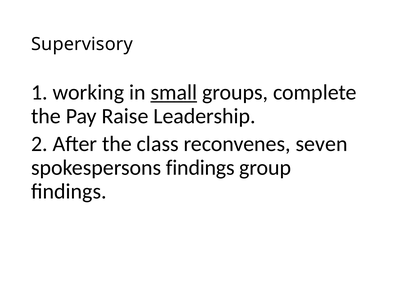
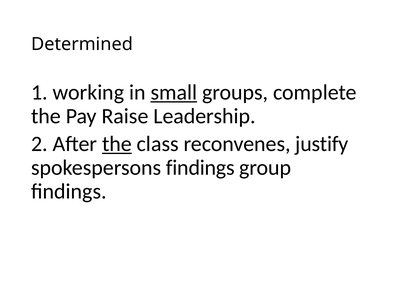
Supervisory: Supervisory -> Determined
the at (117, 144) underline: none -> present
seven: seven -> justify
